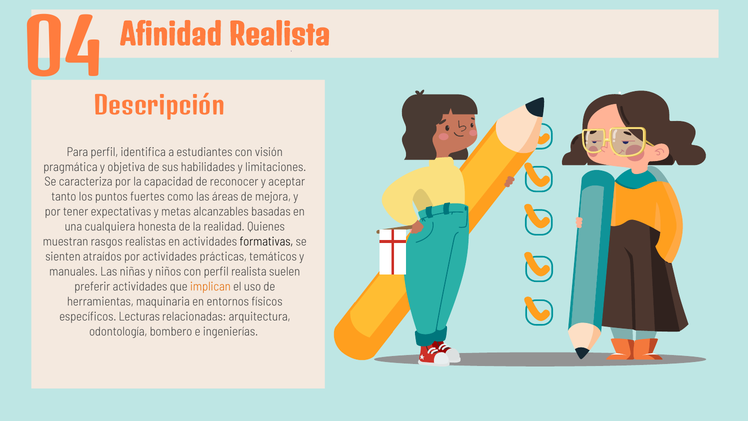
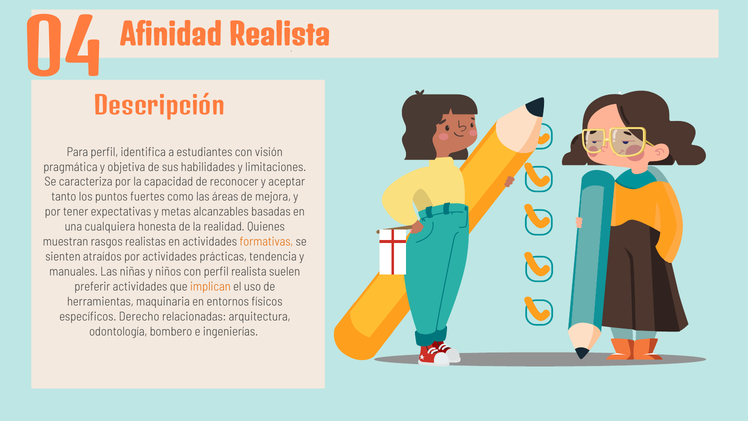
formativas colour: black -> orange
temáticos: temáticos -> tendencia
Lecturas: Lecturas -> Derecho
